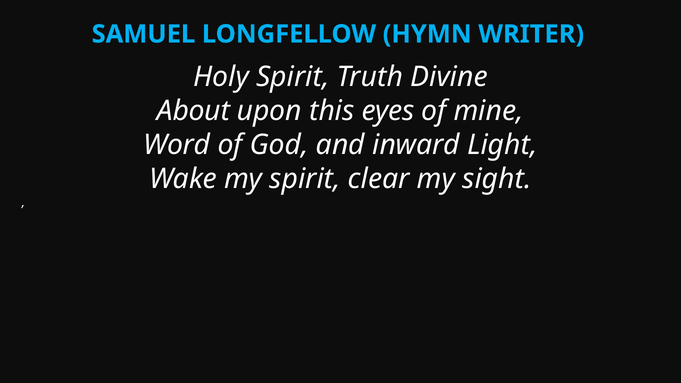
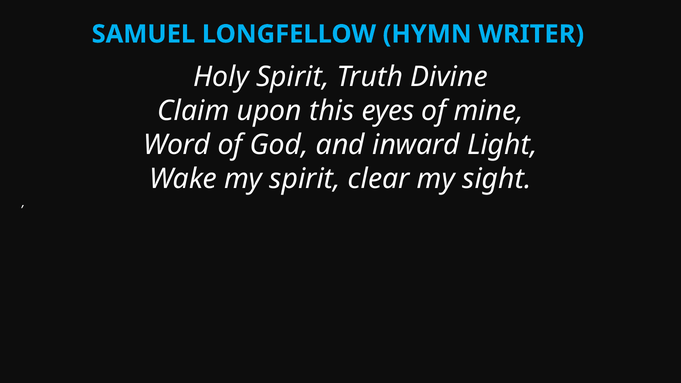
About: About -> Claim
